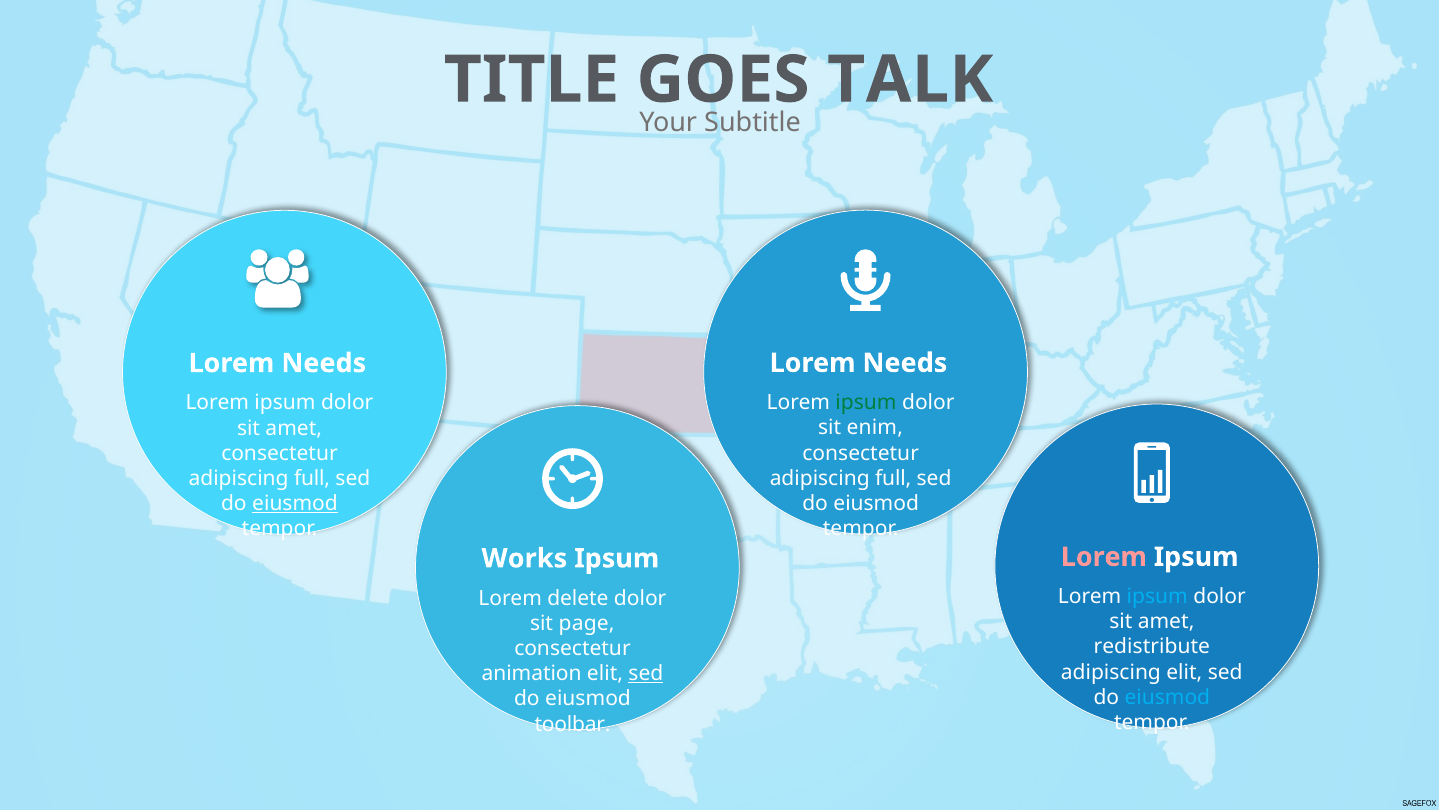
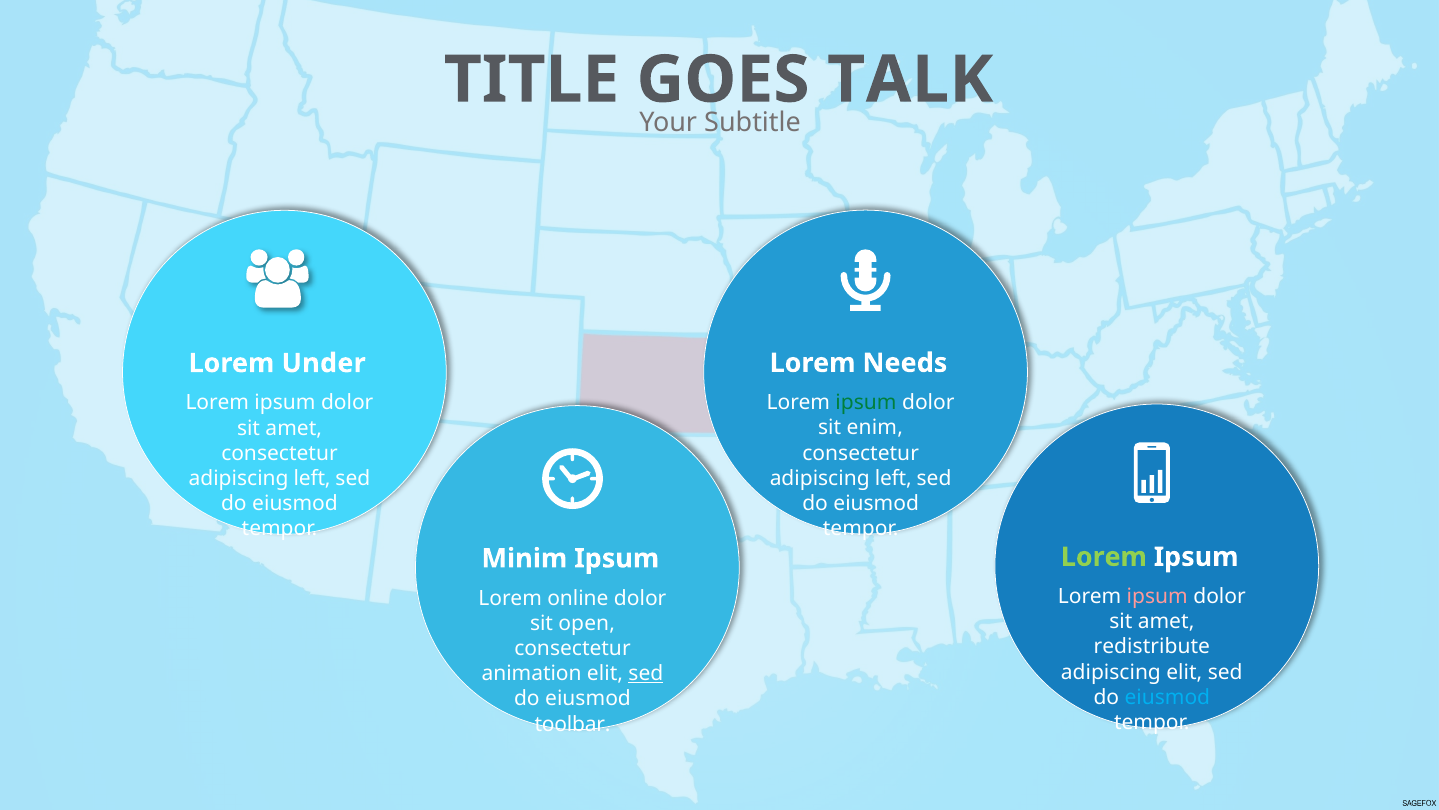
Needs at (324, 363): Needs -> Under
full at (893, 478): full -> left
full at (312, 478): full -> left
eiusmod at (295, 503) underline: present -> none
Lorem at (1104, 557) colour: pink -> light green
Works: Works -> Minim
ipsum at (1157, 596) colour: light blue -> pink
delete: delete -> online
page: page -> open
